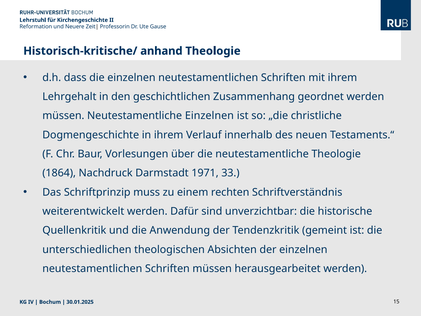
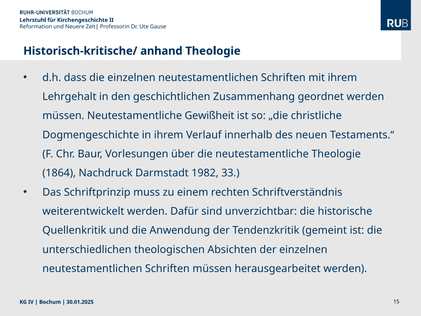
Neutestamentliche Einzelnen: Einzelnen -> Gewißheit
1971: 1971 -> 1982
